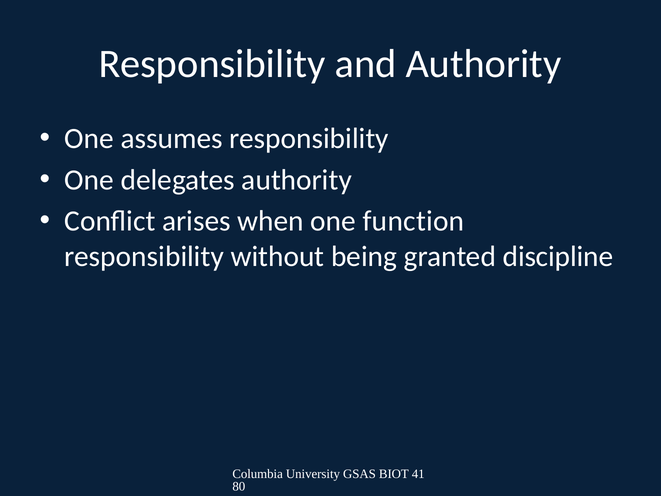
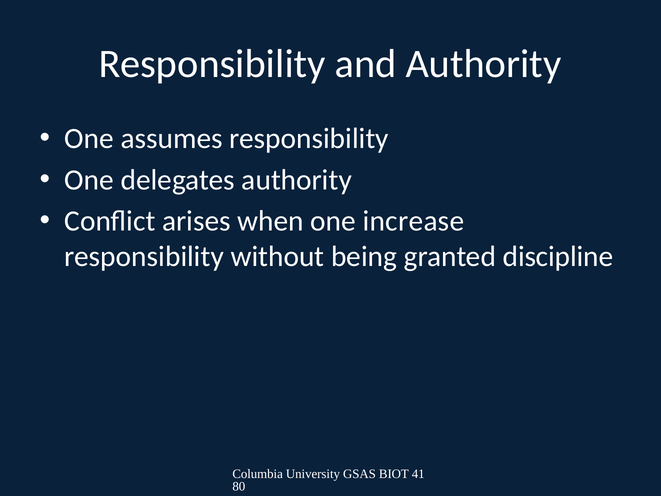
function: function -> increase
